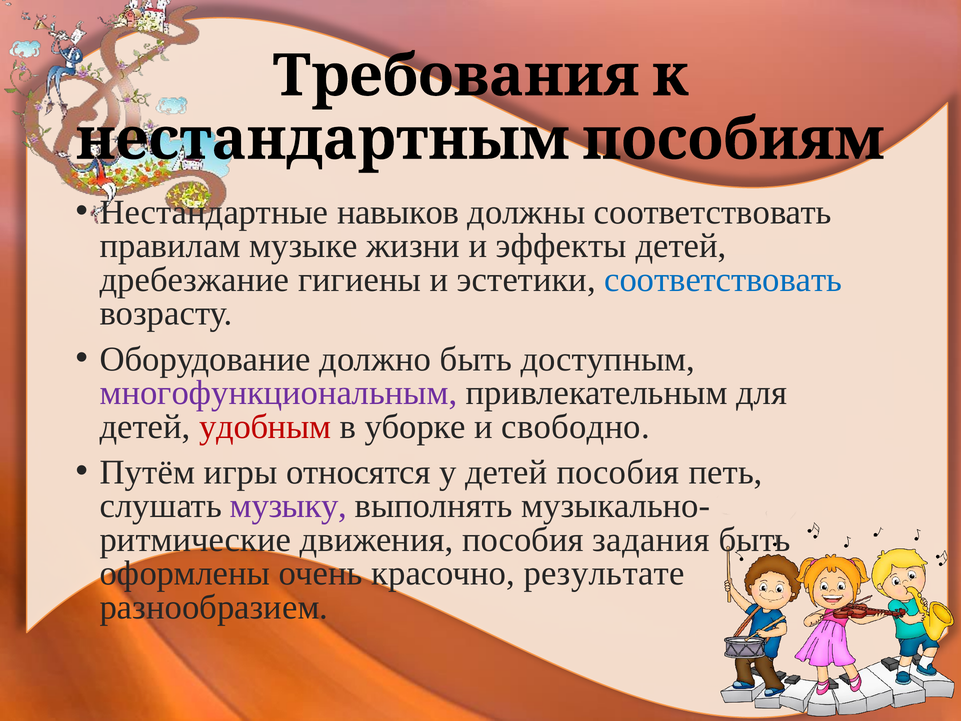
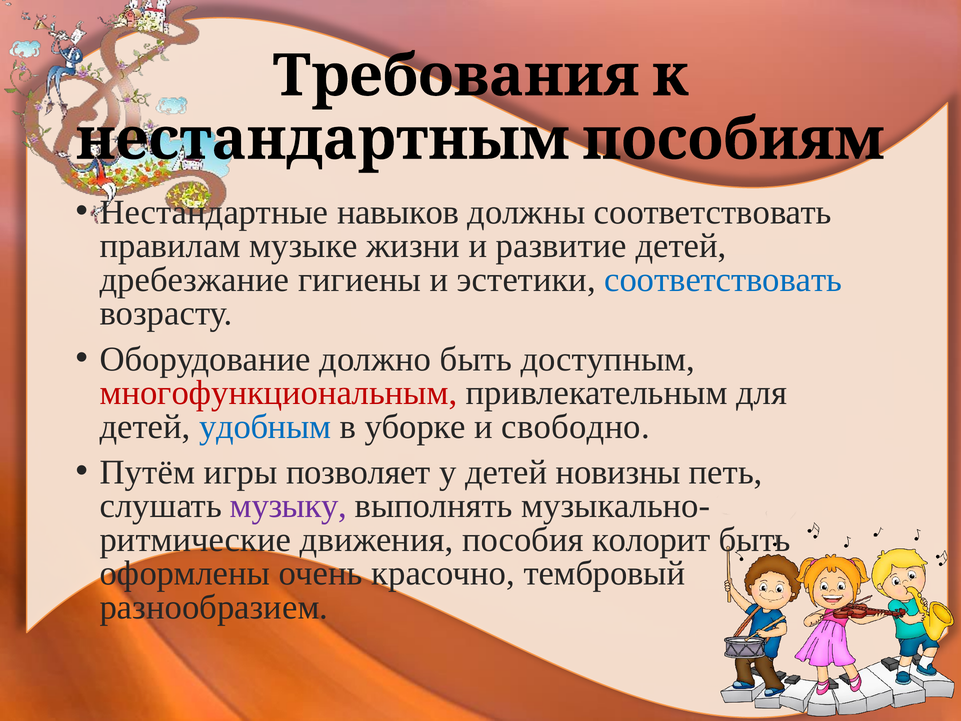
эффекты: эффекты -> развитие
многофункциональным colour: purple -> red
удобным colour: red -> blue
относятся: относятся -> позволяет
детей пособия: пособия -> новизны
задания: задания -> колорит
результате: результате -> тембровый
